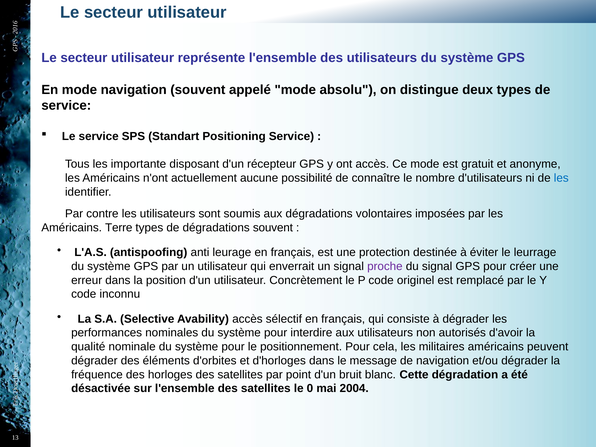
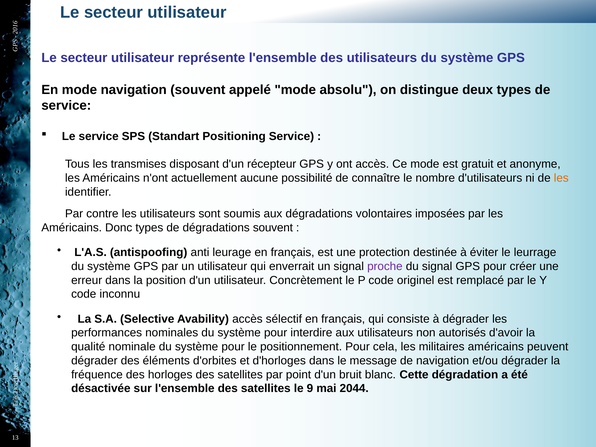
importante: importante -> transmises
les at (561, 178) colour: blue -> orange
Terre: Terre -> Donc
le 0: 0 -> 9
2004: 2004 -> 2044
